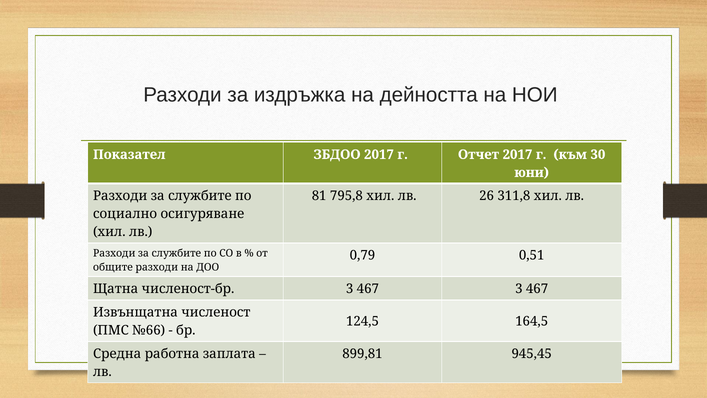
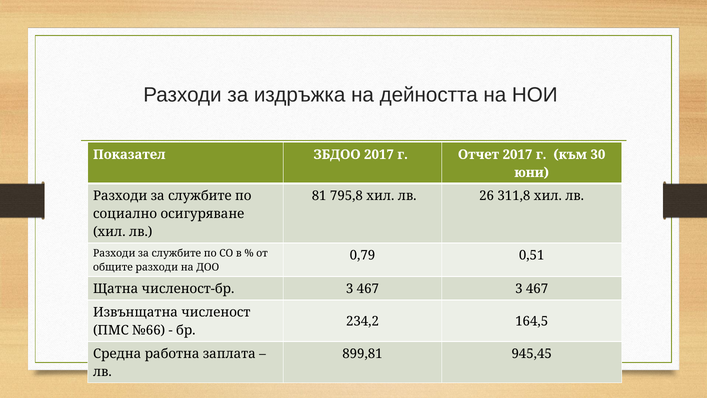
124,5: 124,5 -> 234,2
